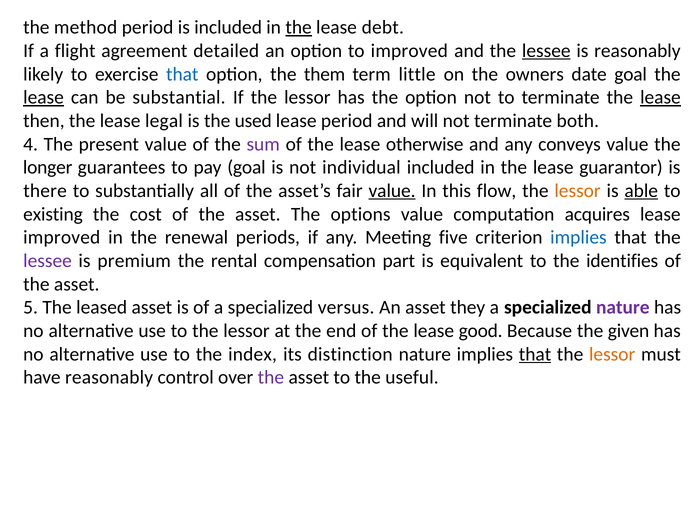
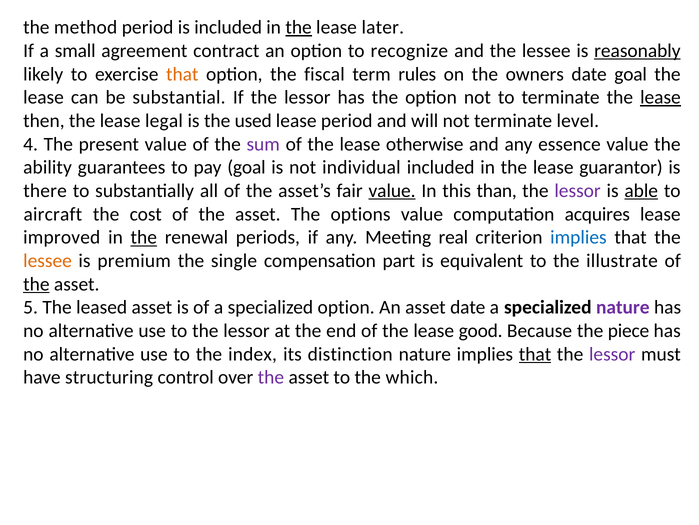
debt: debt -> later
flight: flight -> small
detailed: detailed -> contract
to improved: improved -> recognize
lessee at (546, 51) underline: present -> none
reasonably at (637, 51) underline: none -> present
that at (182, 74) colour: blue -> orange
them: them -> fiscal
little: little -> rules
lease at (44, 97) underline: present -> none
both: both -> level
conveys: conveys -> essence
longer: longer -> ability
flow: flow -> than
lessor at (578, 191) colour: orange -> purple
existing: existing -> aircraft
the at (144, 237) underline: none -> present
five: five -> real
lessee at (48, 260) colour: purple -> orange
rental: rental -> single
identifies: identifies -> illustrate
the at (36, 284) underline: none -> present
specialized versus: versus -> option
asset they: they -> date
given: given -> piece
lessor at (612, 354) colour: orange -> purple
have reasonably: reasonably -> structuring
useful: useful -> which
